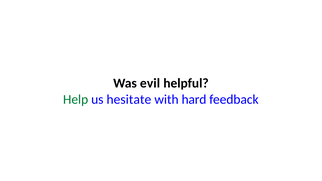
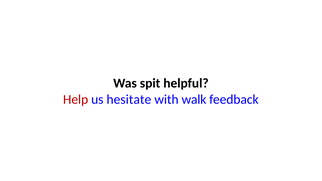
evil: evil -> spit
Help colour: green -> red
hard: hard -> walk
